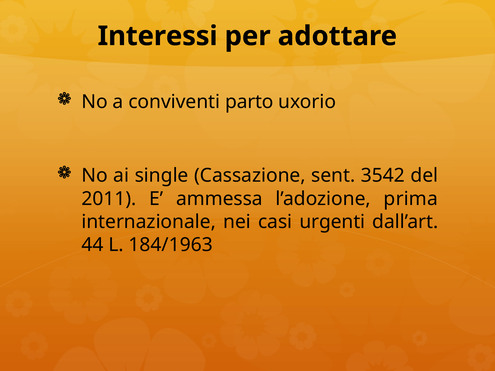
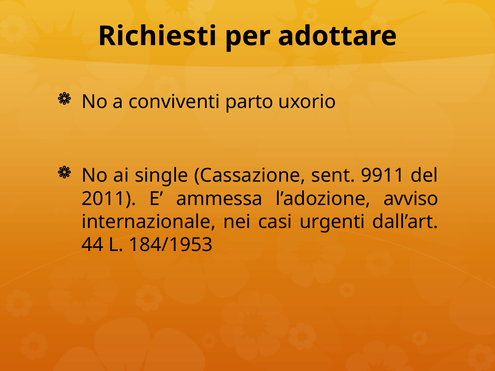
Interessi: Interessi -> Richiesti
3542: 3542 -> 9911
prima: prima -> avviso
184/1963: 184/1963 -> 184/1953
